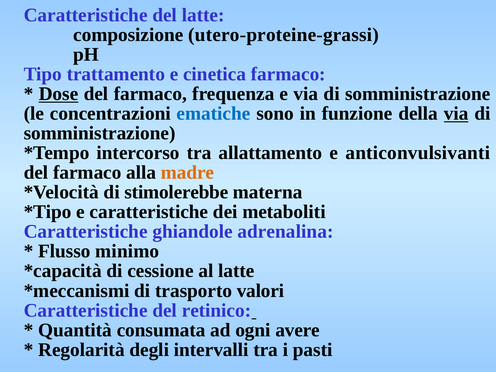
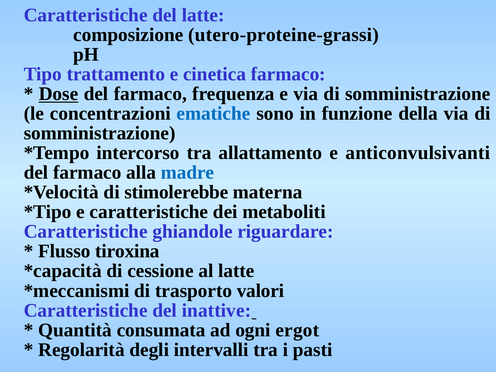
via at (456, 113) underline: present -> none
madre colour: orange -> blue
adrenalina: adrenalina -> riguardare
minimo: minimo -> tiroxina
retinico: retinico -> inattive
avere: avere -> ergot
